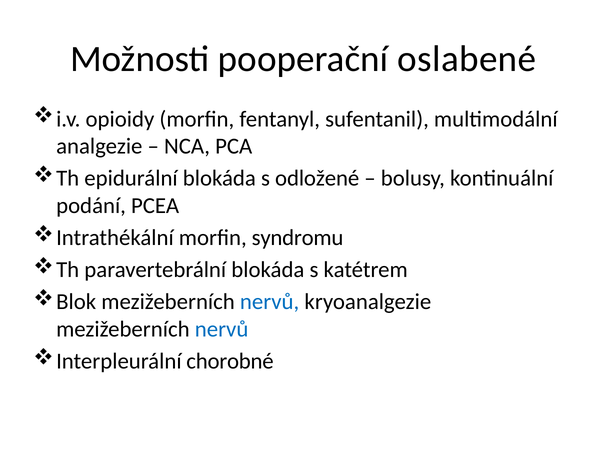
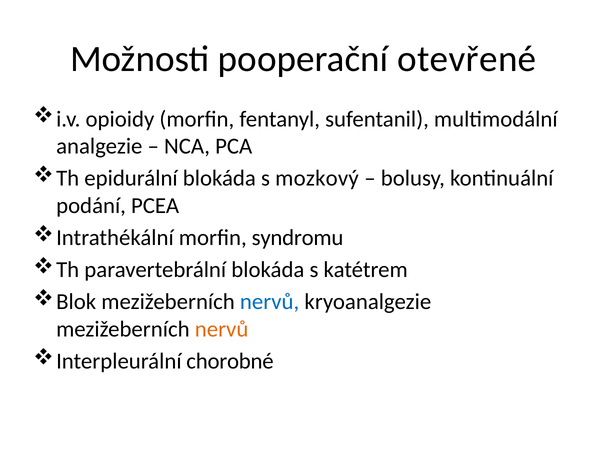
oslabené: oslabené -> otevřené
odložené: odložené -> mozkový
nervů at (222, 329) colour: blue -> orange
